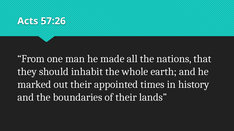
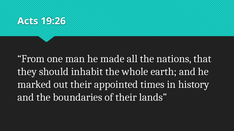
57:26: 57:26 -> 19:26
